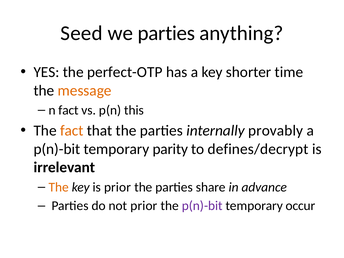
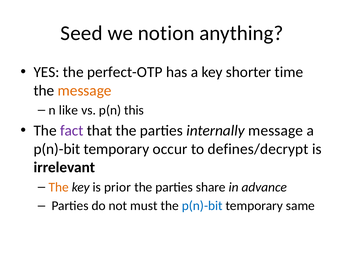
we parties: parties -> notion
n fact: fact -> like
fact at (72, 131) colour: orange -> purple
internally provably: provably -> message
parity: parity -> occur
not prior: prior -> must
p(n)-bit at (202, 206) colour: purple -> blue
occur: occur -> same
